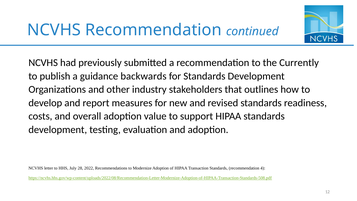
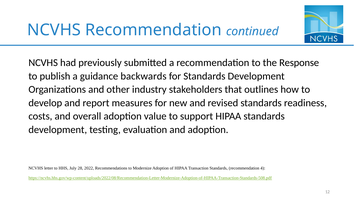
Currently: Currently -> Response
